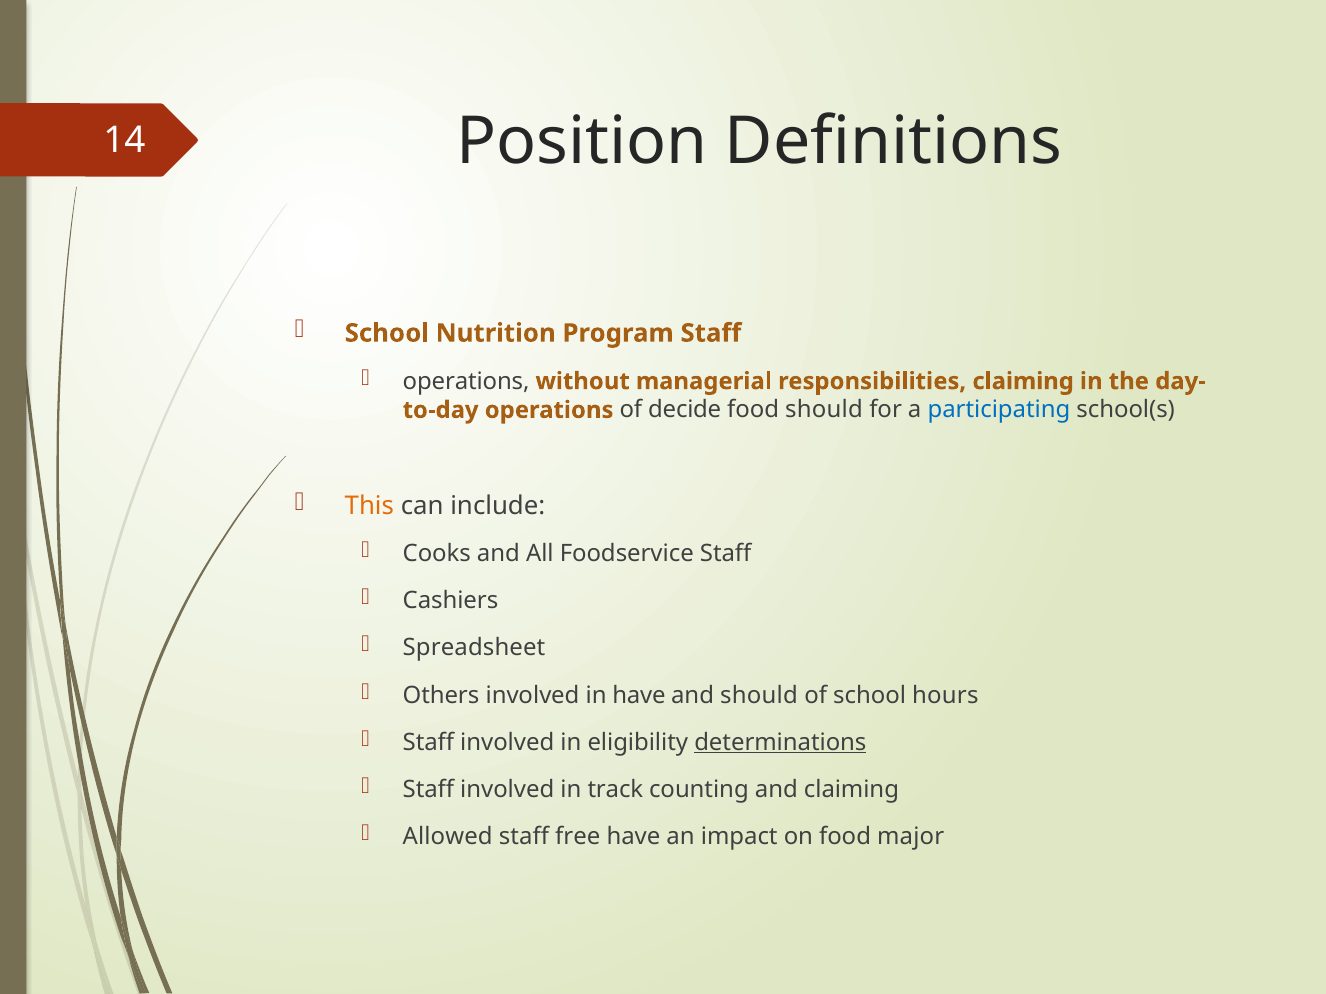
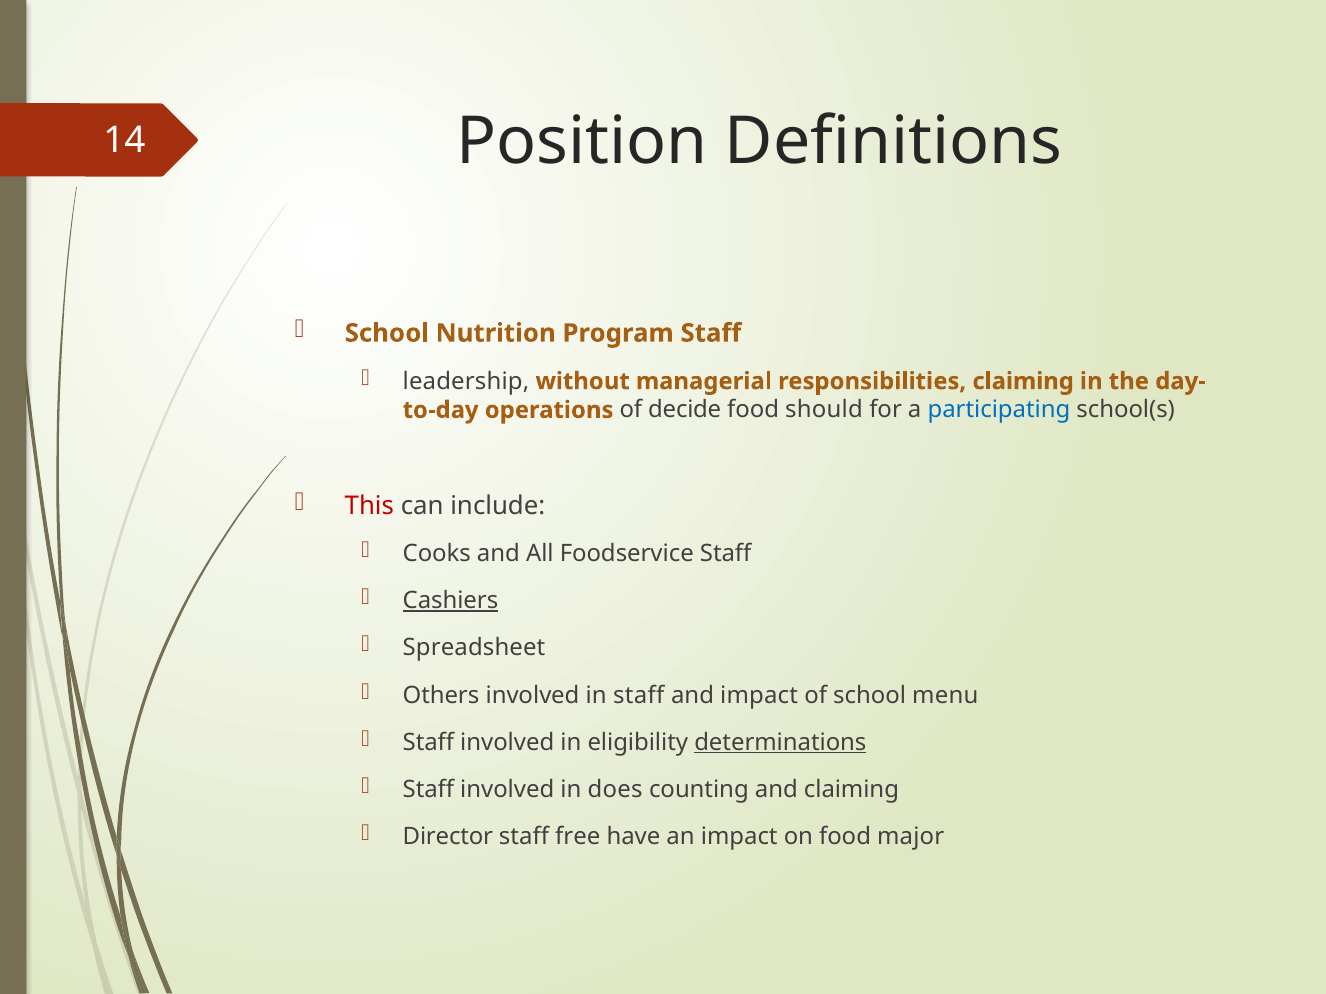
operations at (466, 381): operations -> leadership
This colour: orange -> red
Cashiers underline: none -> present
in have: have -> staff
and should: should -> impact
hours: hours -> menu
track: track -> does
Allowed: Allowed -> Director
